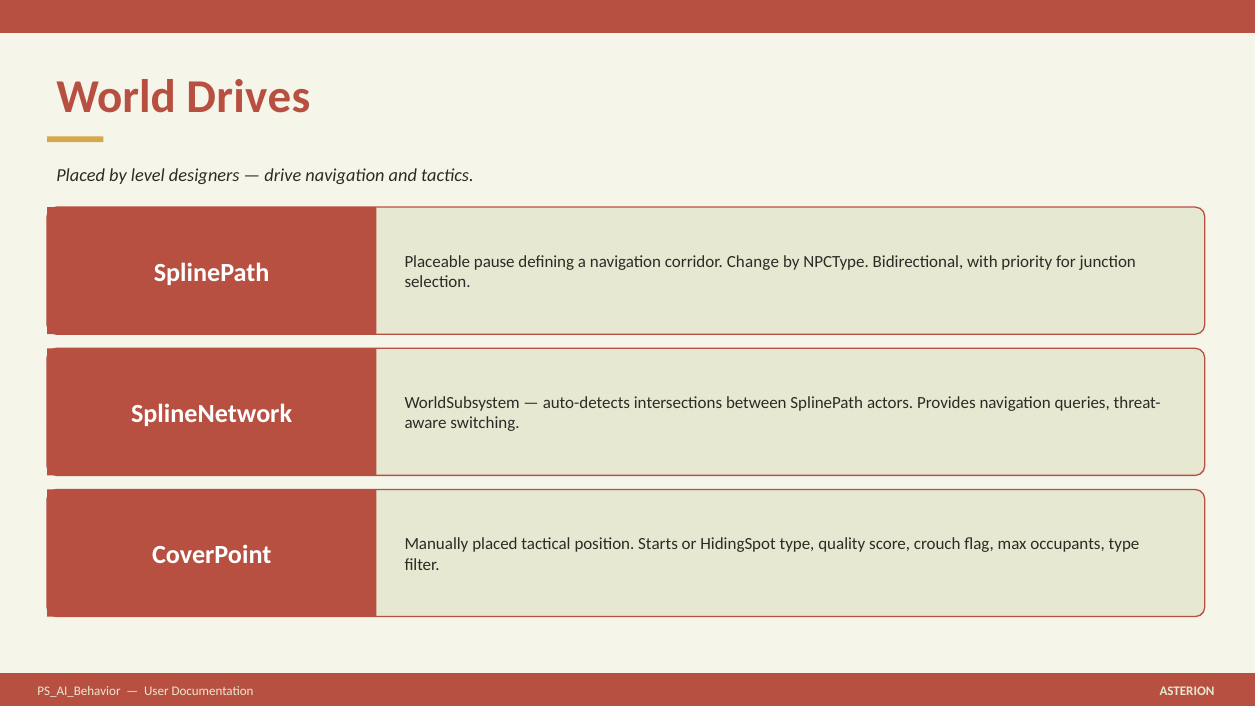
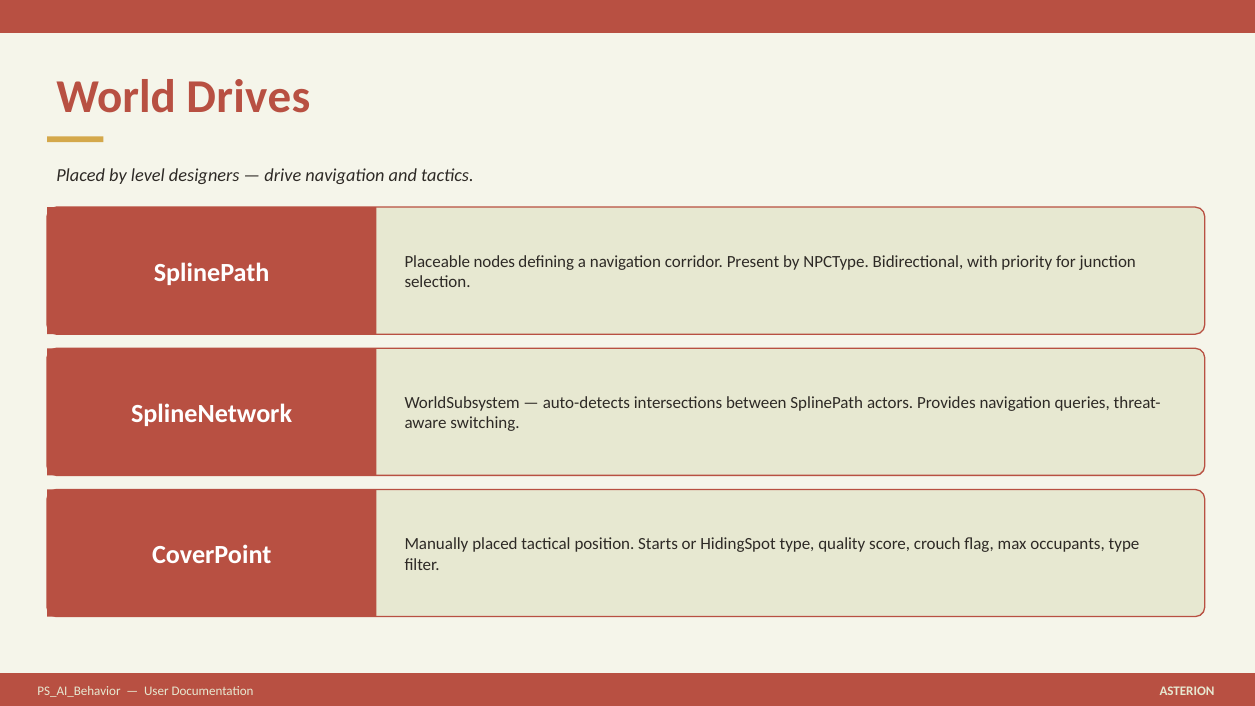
pause: pause -> nodes
Change: Change -> Present
